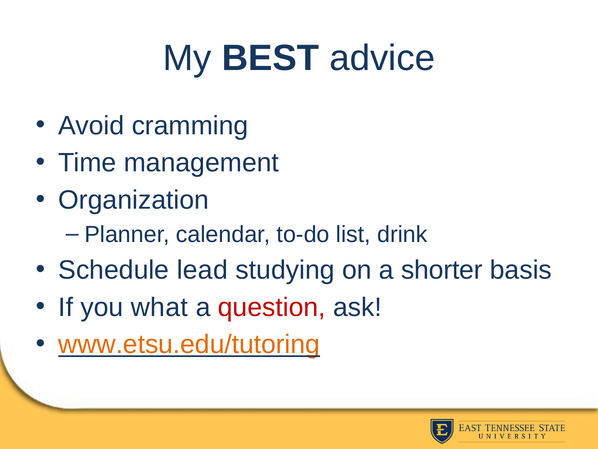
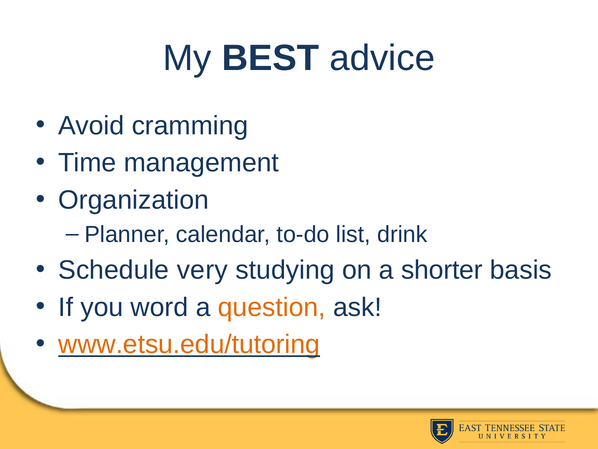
lead: lead -> very
what: what -> word
question colour: red -> orange
